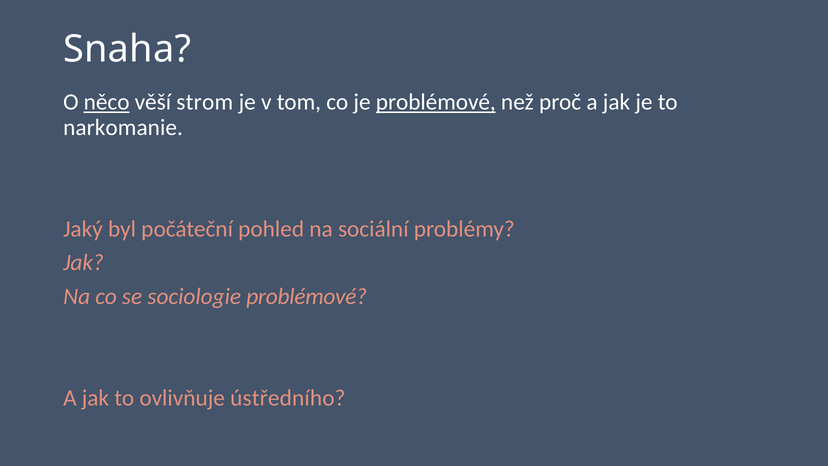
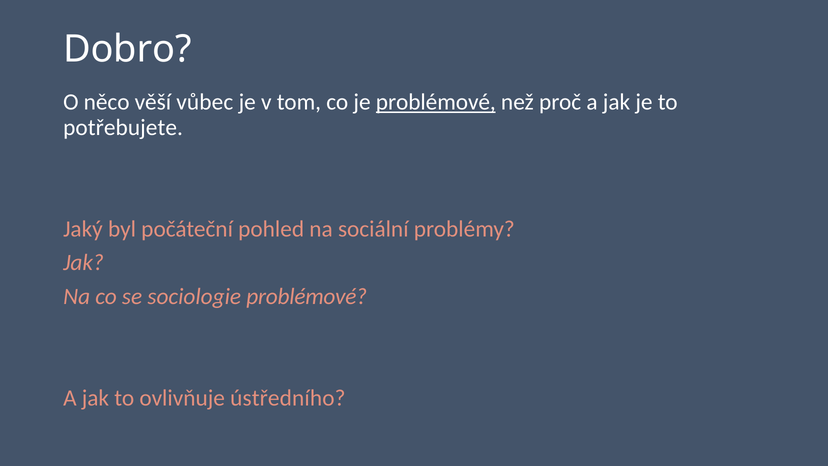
Snaha: Snaha -> Dobro
něco underline: present -> none
strom: strom -> vůbec
narkomanie: narkomanie -> potřebujete
